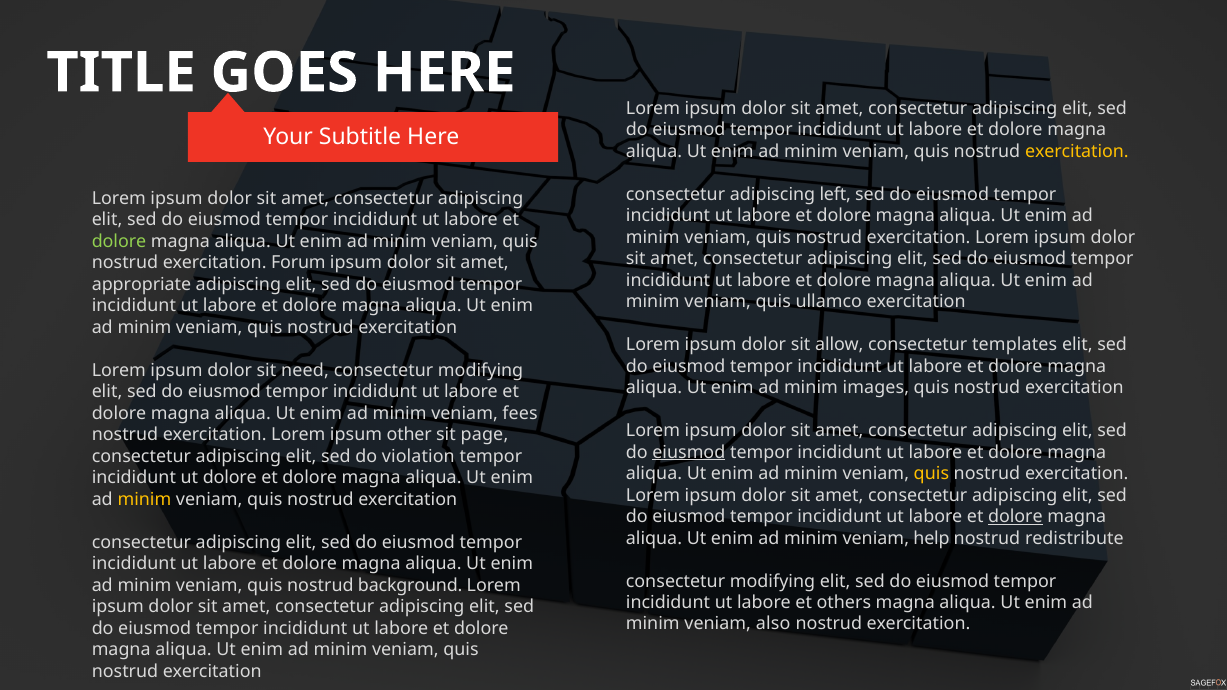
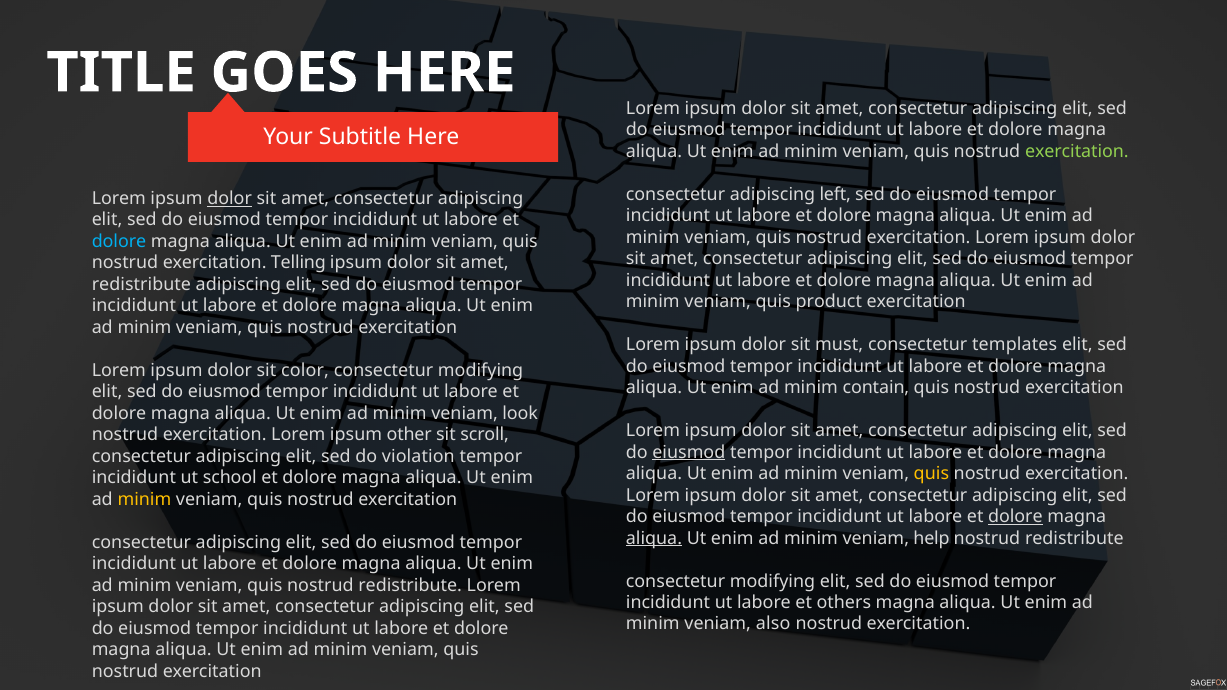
exercitation at (1077, 152) colour: yellow -> light green
dolor at (230, 199) underline: none -> present
dolore at (119, 242) colour: light green -> light blue
Forum: Forum -> Telling
appropriate at (141, 285): appropriate -> redistribute
ullamco: ullamco -> product
allow: allow -> must
need: need -> color
images: images -> contain
fees: fees -> look
page: page -> scroll
ut dolore: dolore -> school
aliqua at (654, 538) underline: none -> present
quis nostrud background: background -> redistribute
